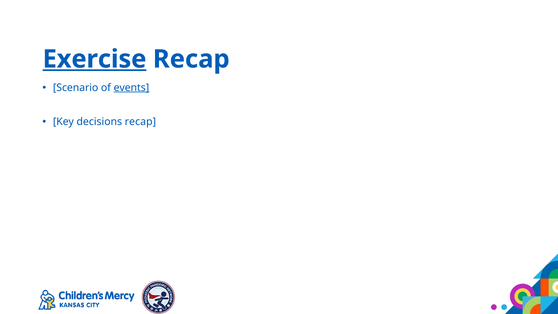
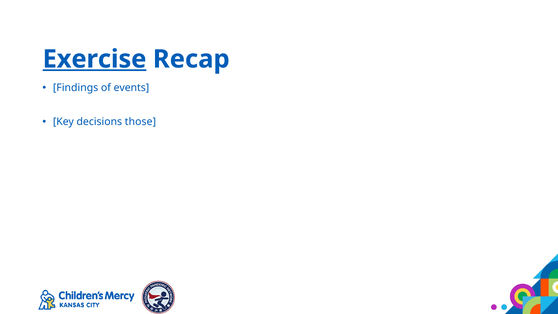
Scenario: Scenario -> Findings
events underline: present -> none
decisions recap: recap -> those
